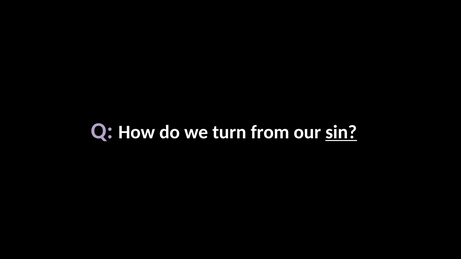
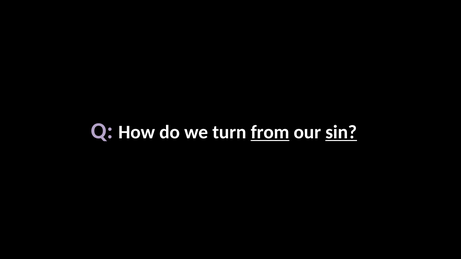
from underline: none -> present
